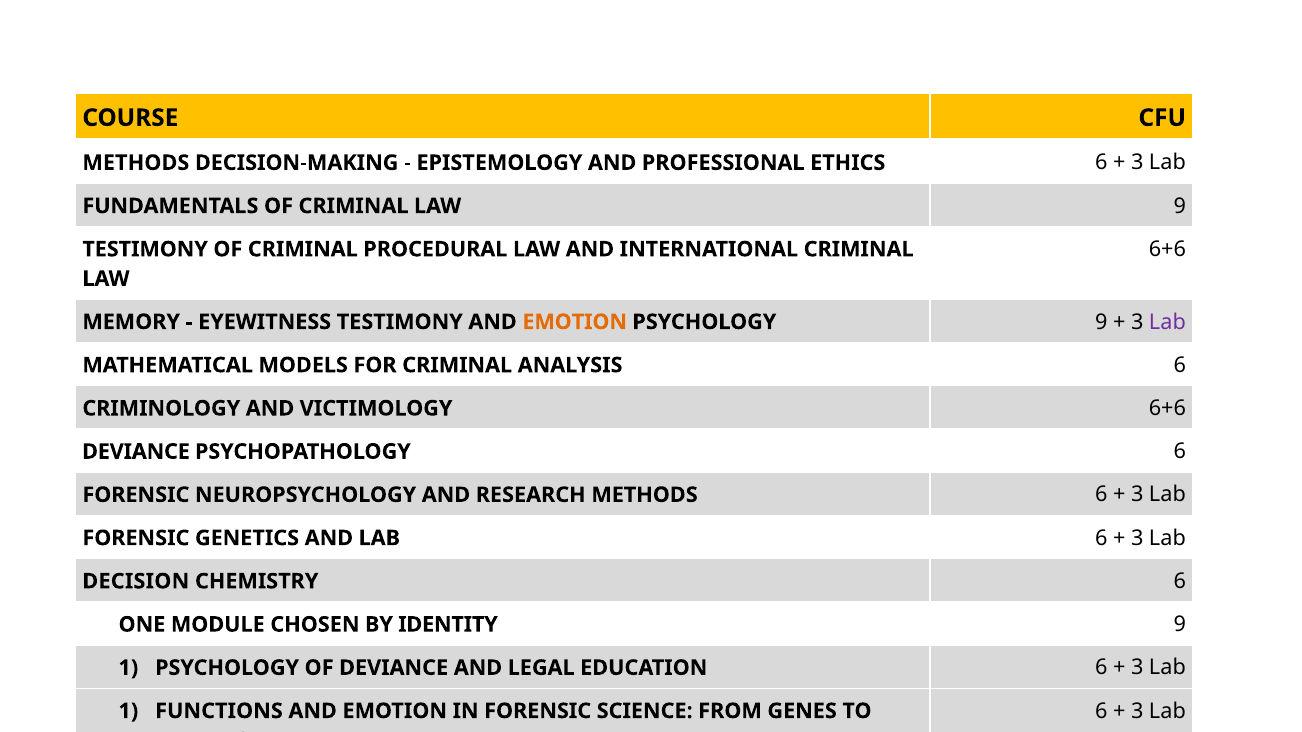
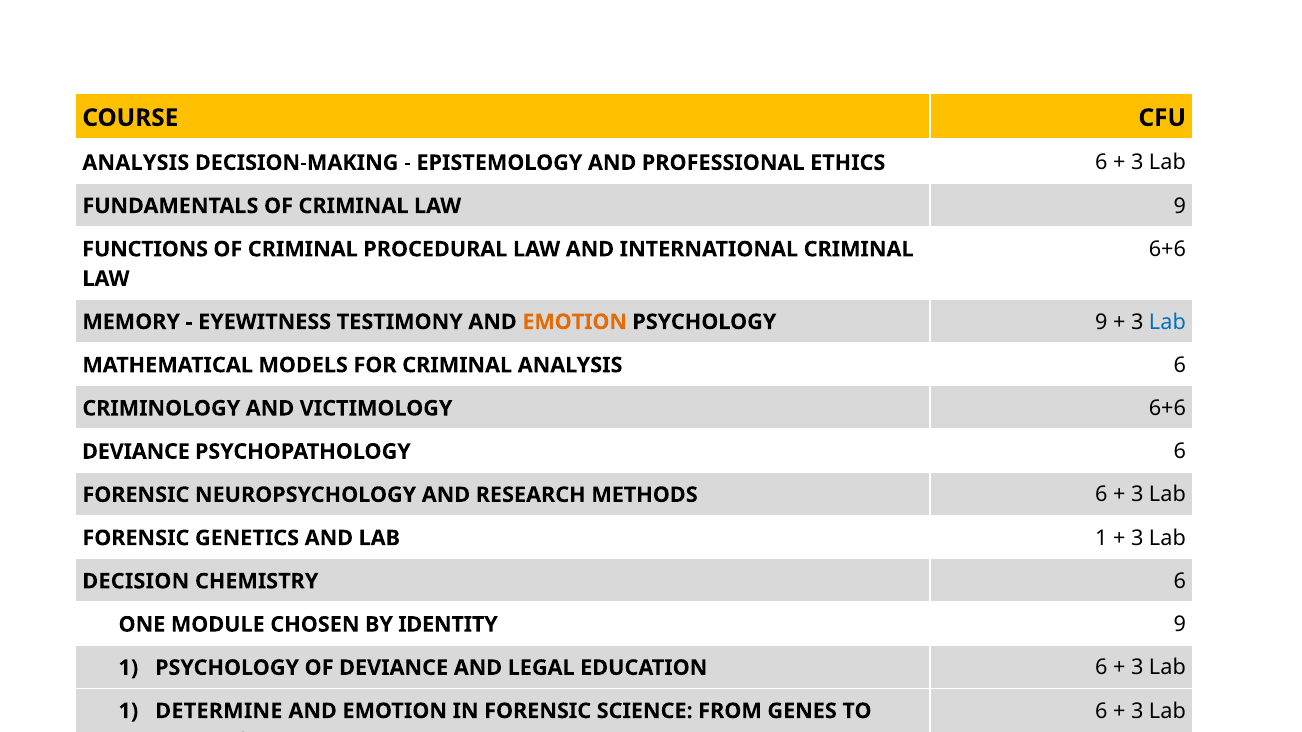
METHODS at (136, 163): METHODS -> ANALYSIS
TESTIMONY at (145, 249): TESTIMONY -> FUNCTIONS
Lab at (1167, 322) colour: purple -> blue
AND LAB 6: 6 -> 1
FUNCTIONS: FUNCTIONS -> DETERMINE
